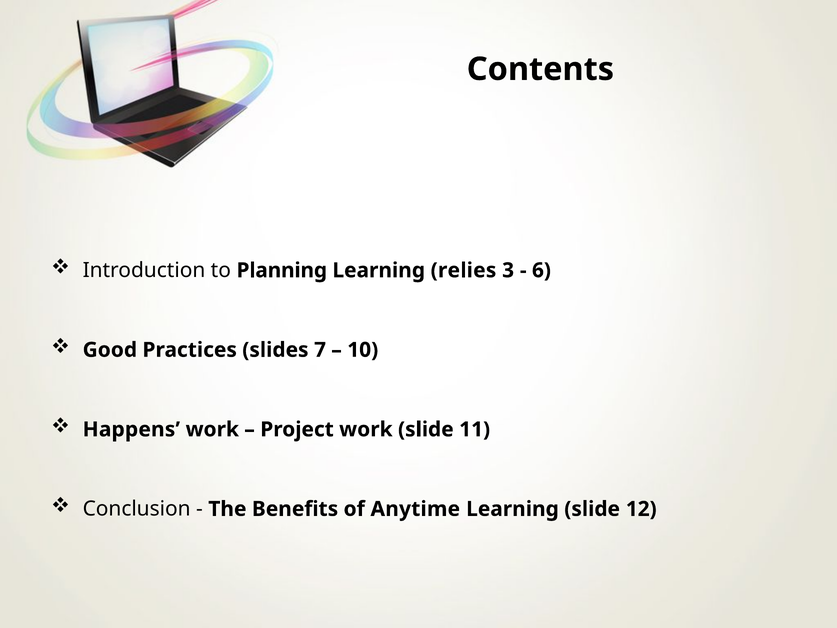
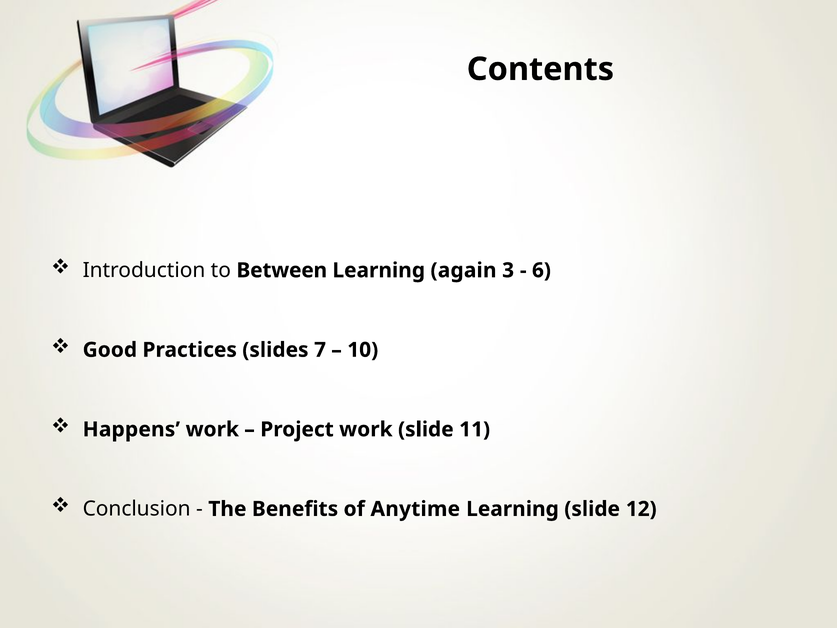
Planning: Planning -> Between
relies: relies -> again
